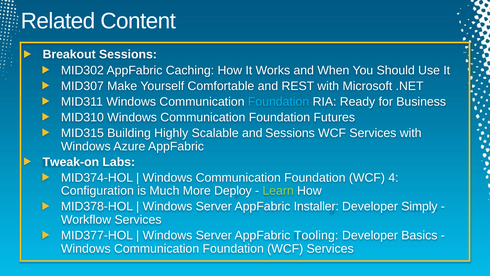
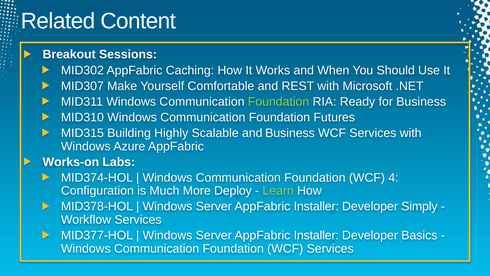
Foundation at (279, 102) colour: light blue -> light green
and Sessions: Sessions -> Business
Tweak-on: Tweak-on -> Works-on
Tooling at (316, 235): Tooling -> Installer
